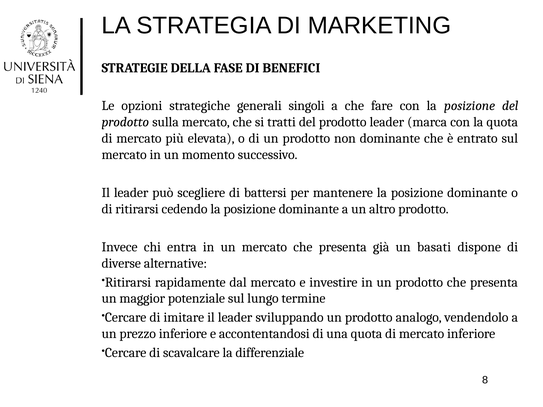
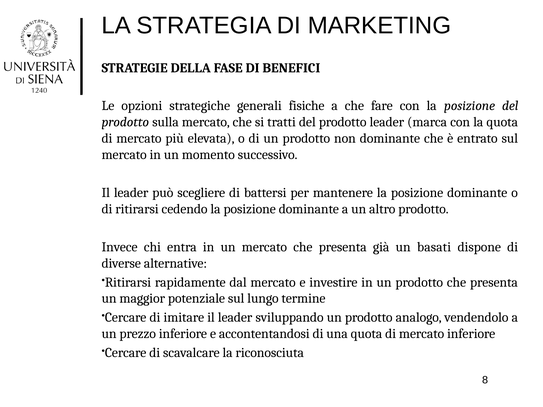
singoli: singoli -> fisiche
differenziale: differenziale -> riconosciuta
